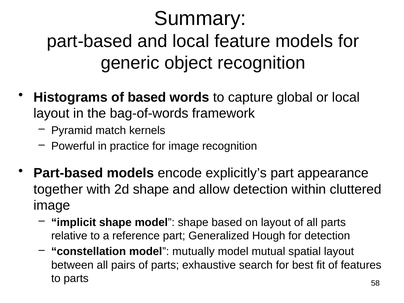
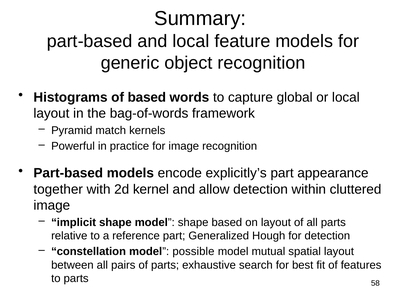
2d shape: shape -> kernel
mutually: mutually -> possible
